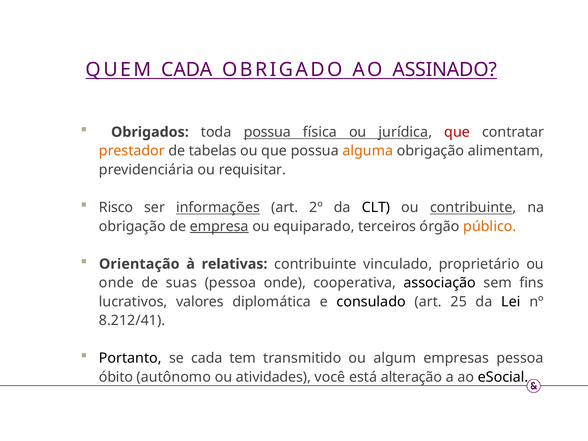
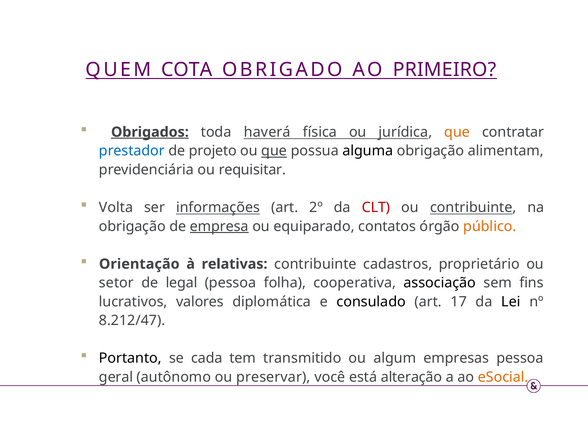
QUEM CADA: CADA -> COTA
ASSINADO: ASSINADO -> PRIMEIRO
Obrigados underline: none -> present
toda possua: possua -> haverá
que at (457, 132) colour: red -> orange
prestador colour: orange -> blue
tabelas: tabelas -> projeto
que at (274, 151) underline: none -> present
alguma colour: orange -> black
Risco: Risco -> Volta
CLT colour: black -> red
terceiros: terceiros -> contatos
vinculado: vinculado -> cadastros
onde at (116, 283): onde -> setor
suas: suas -> legal
pessoa onde: onde -> folha
25: 25 -> 17
8.212/41: 8.212/41 -> 8.212/47
óbito: óbito -> geral
atividades: atividades -> preservar
eSocial colour: black -> orange
